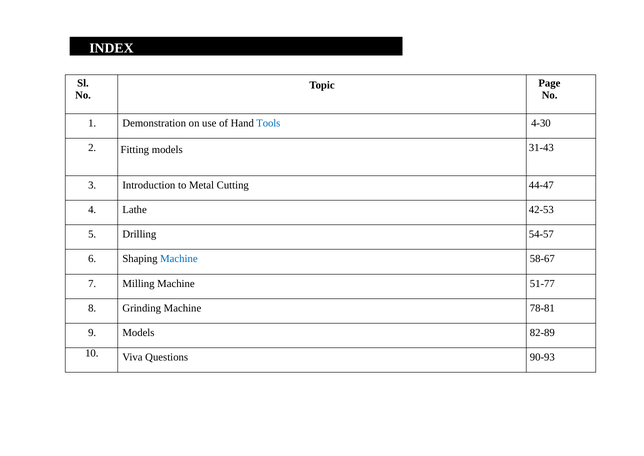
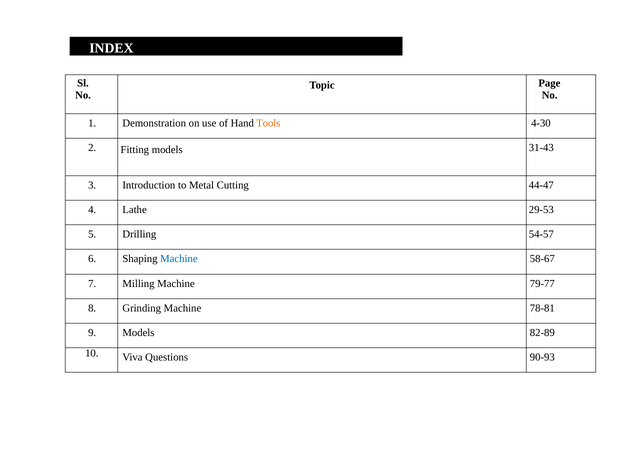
Tools colour: blue -> orange
42-53: 42-53 -> 29-53
51-77: 51-77 -> 79-77
